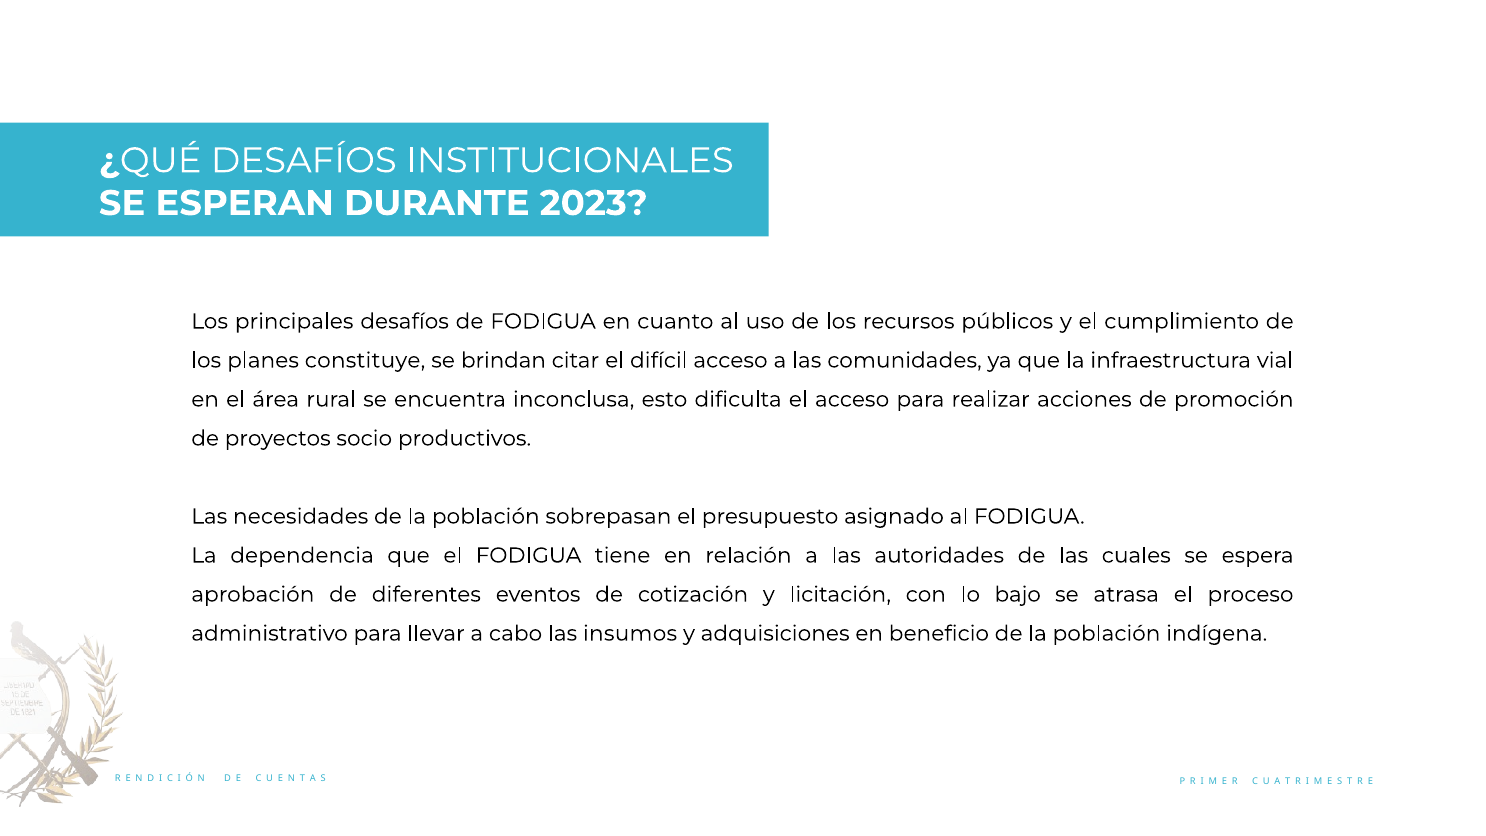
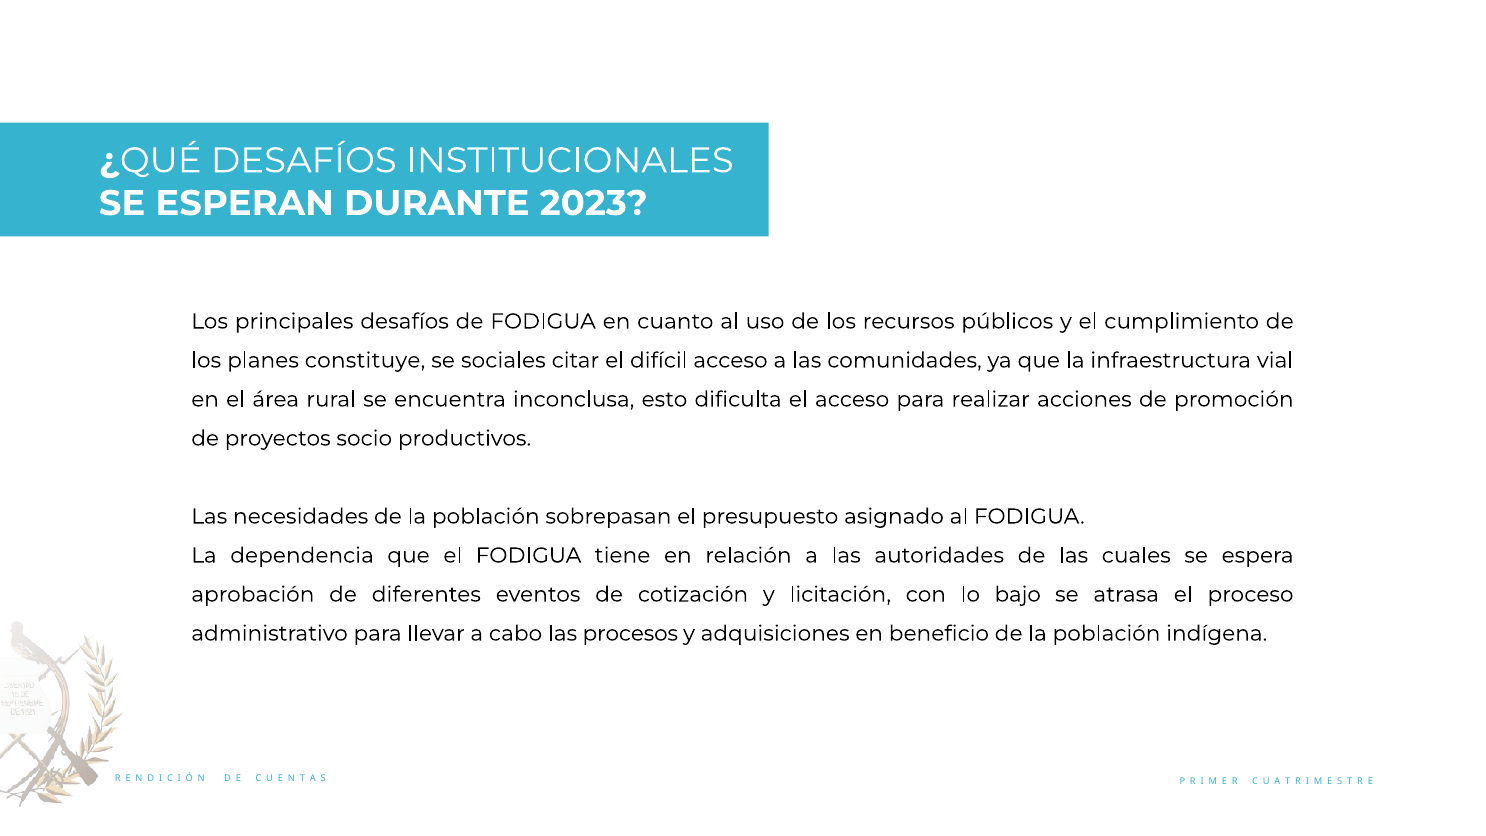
brindan: brindan -> sociales
insumos: insumos -> procesos
